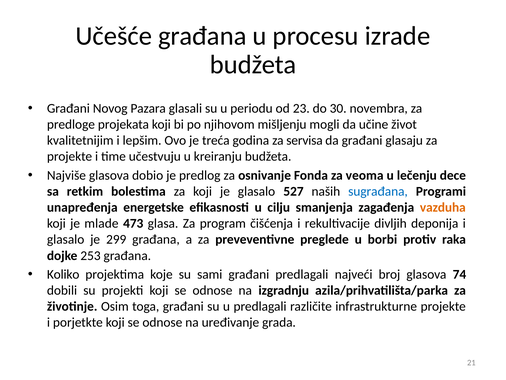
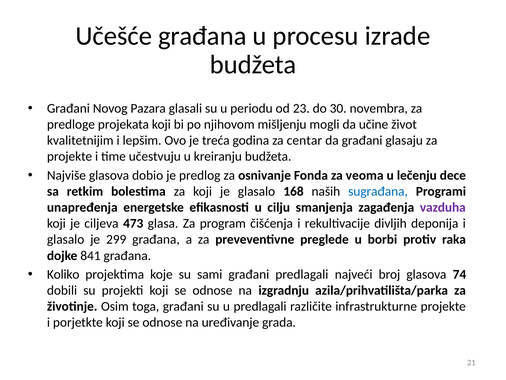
servisa: servisa -> centar
527: 527 -> 168
vazduha colour: orange -> purple
mlade: mlade -> ciljeva
253: 253 -> 841
